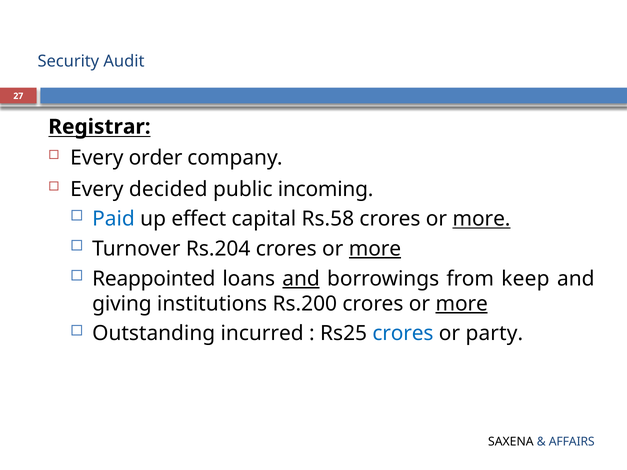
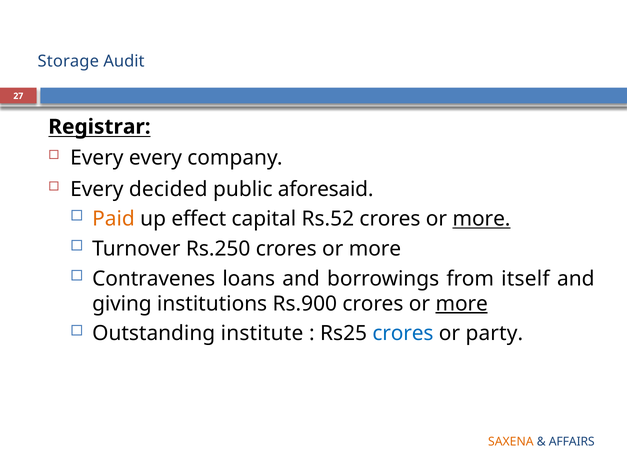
Security: Security -> Storage
Every order: order -> every
incoming: incoming -> aforesaid
Paid colour: blue -> orange
Rs.58: Rs.58 -> Rs.52
Rs.204: Rs.204 -> Rs.250
more at (375, 249) underline: present -> none
Reappointed: Reappointed -> Contravenes
and at (301, 279) underline: present -> none
keep: keep -> itself
Rs.200: Rs.200 -> Rs.900
incurred: incurred -> institute
SAXENA colour: black -> orange
